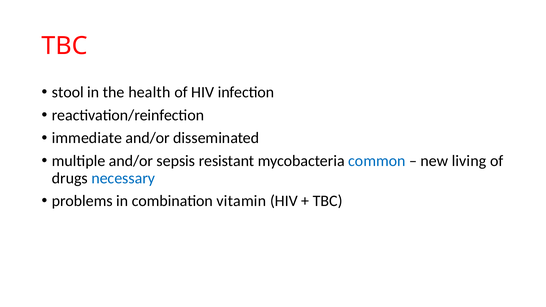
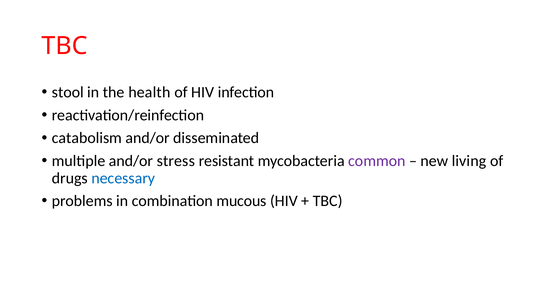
immediate: immediate -> catabolism
sepsis: sepsis -> stress
common colour: blue -> purple
vitamin: vitamin -> mucous
